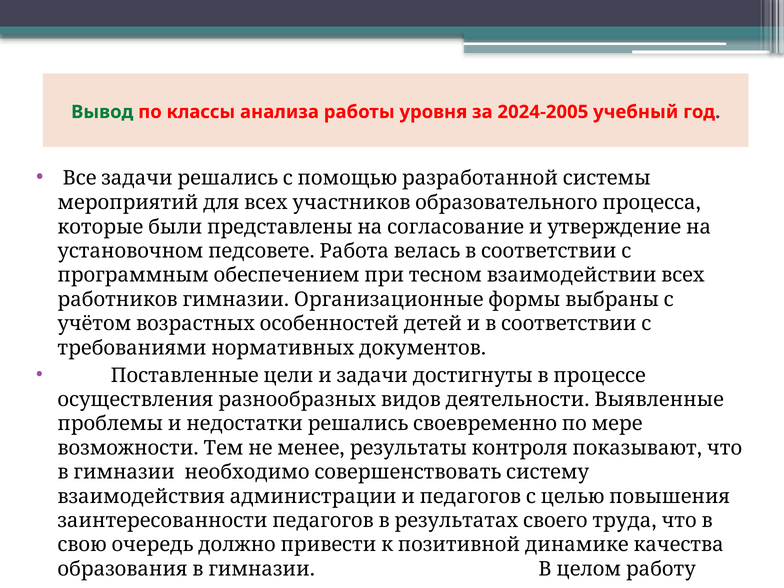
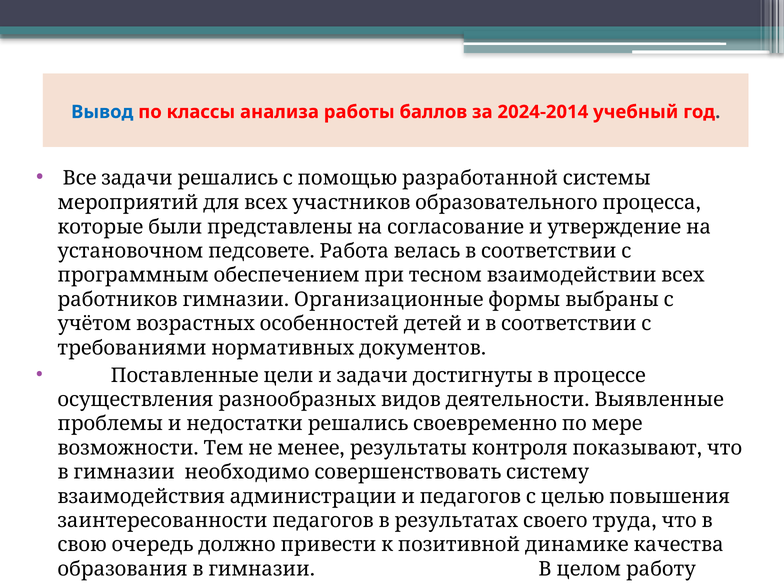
Вывод colour: green -> blue
уровня: уровня -> баллов
2024-2005: 2024-2005 -> 2024-2014
